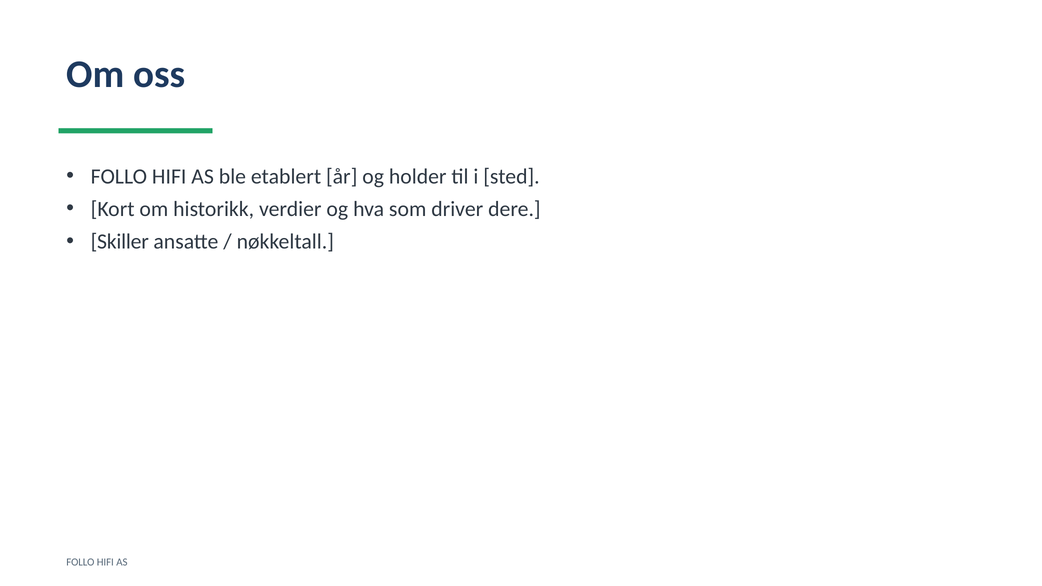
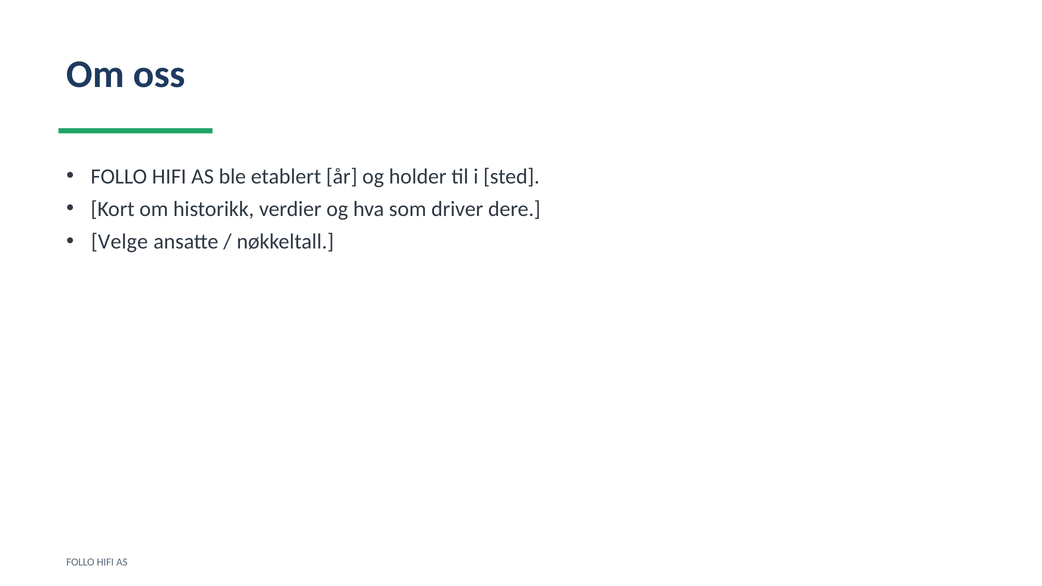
Skiller: Skiller -> Velge
